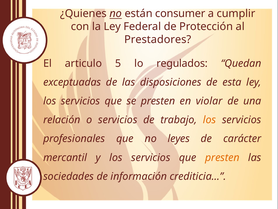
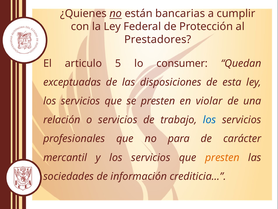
consumer: consumer -> bancarias
regulados: regulados -> consumer
los at (210, 120) colour: orange -> blue
leyes: leyes -> para
